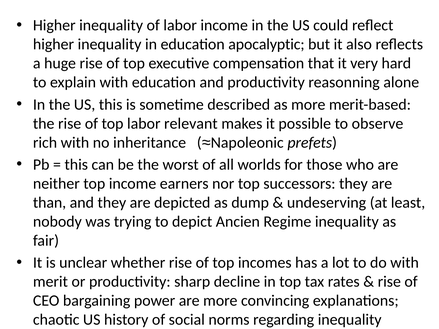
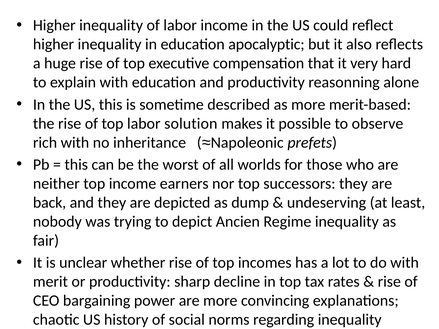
relevant: relevant -> solution
than: than -> back
